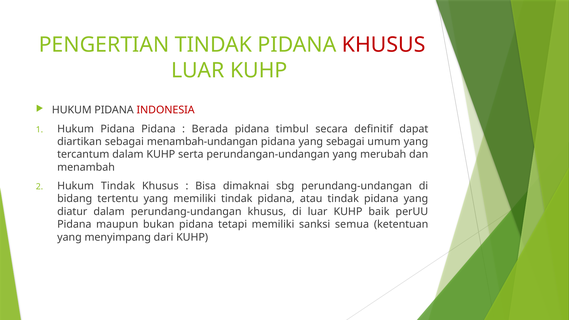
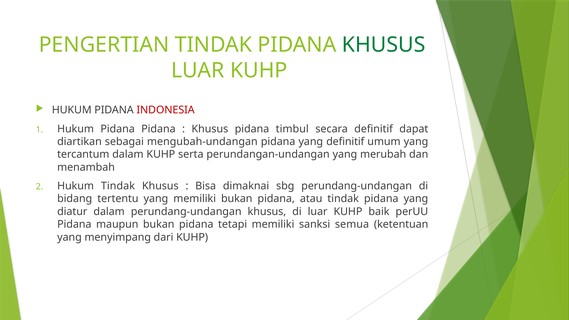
KHUSUS at (384, 45) colour: red -> green
Berada at (210, 129): Berada -> Khusus
menambah-undangan: menambah-undangan -> mengubah-undangan
yang sebagai: sebagai -> definitif
memiliki tindak: tindak -> bukan
